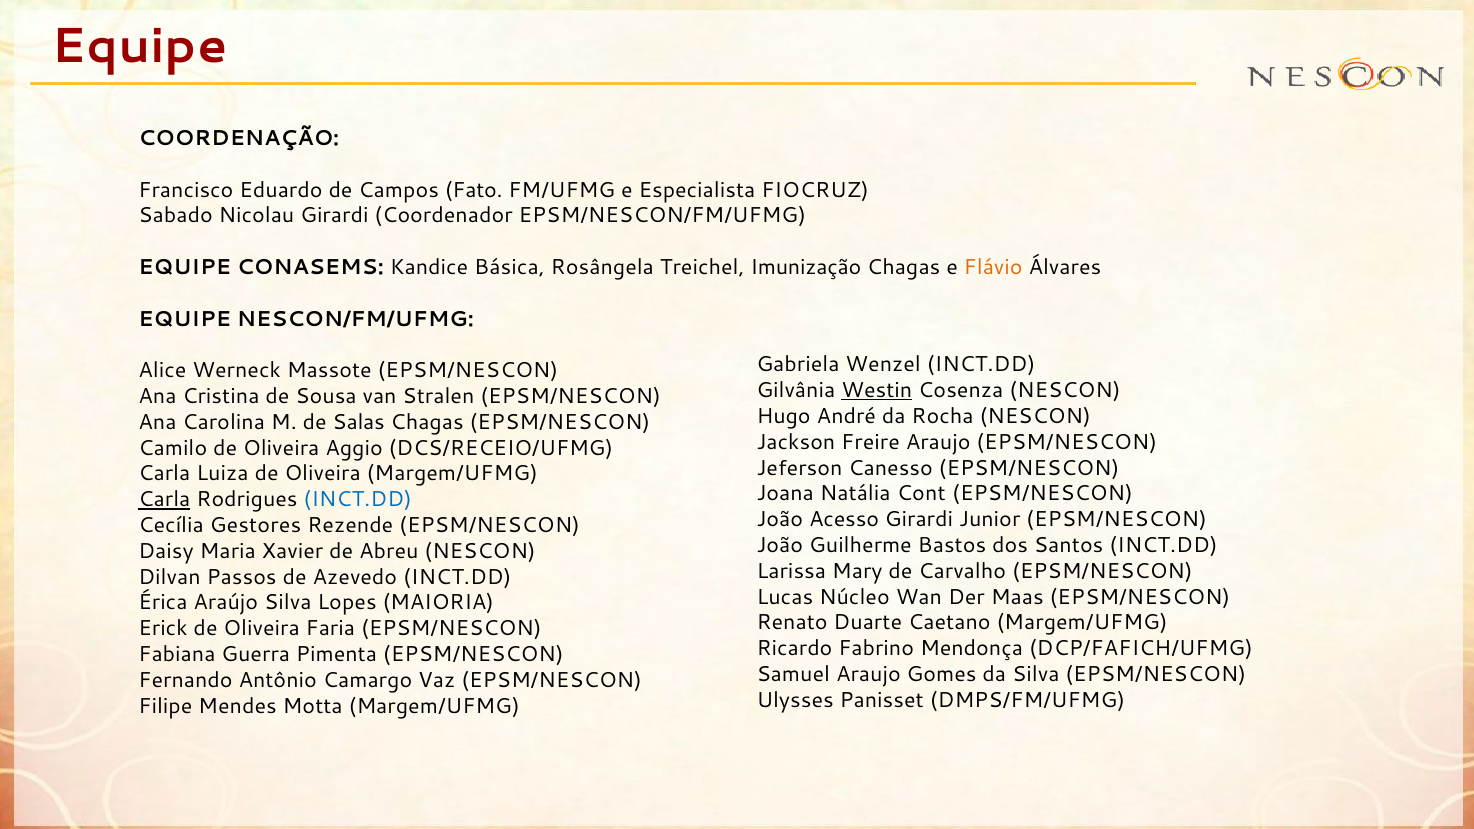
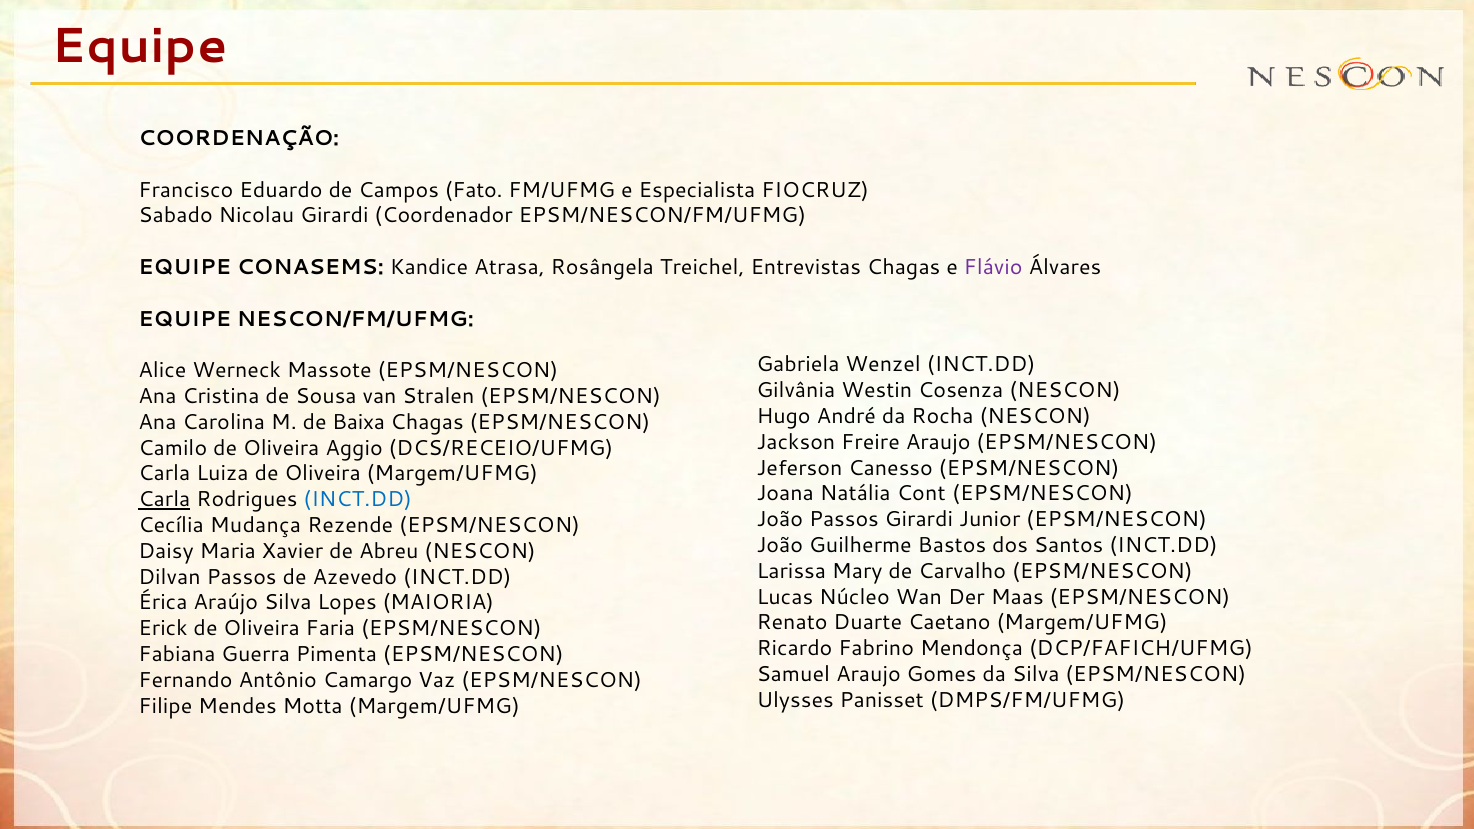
Básica: Básica -> Atrasa
Imunização: Imunização -> Entrevistas
Flávio colour: orange -> purple
Westin underline: present -> none
Salas: Salas -> Baixa
João Acesso: Acesso -> Passos
Gestores: Gestores -> Mudança
